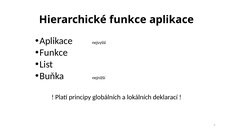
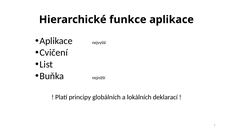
Funkce at (54, 53): Funkce -> Cvičení
